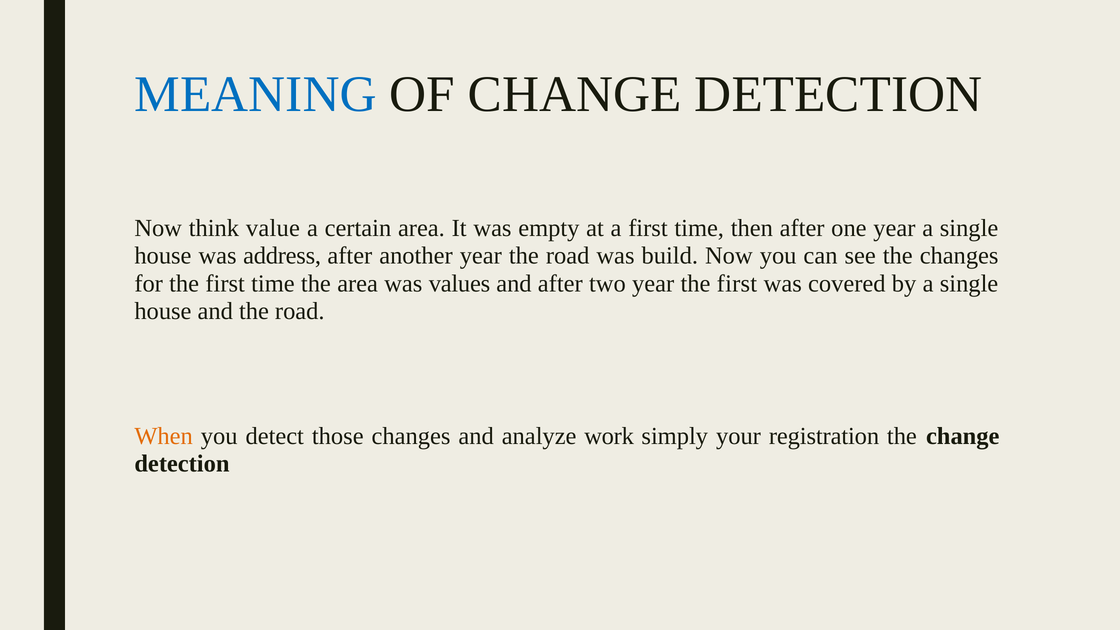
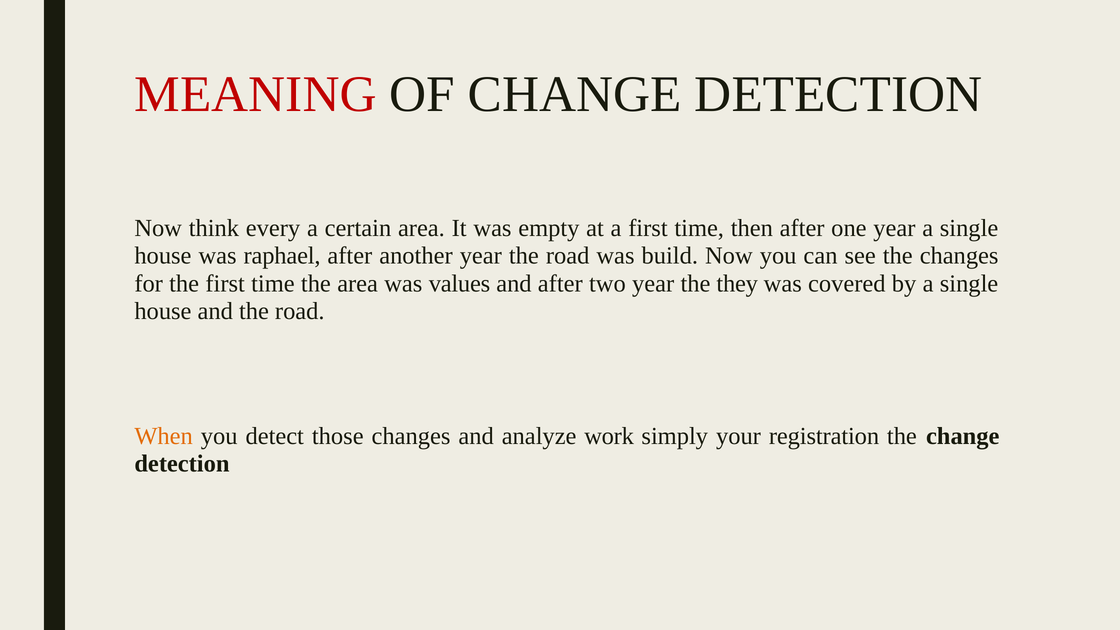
MEANING colour: blue -> red
value: value -> every
address: address -> raphael
year the first: first -> they
